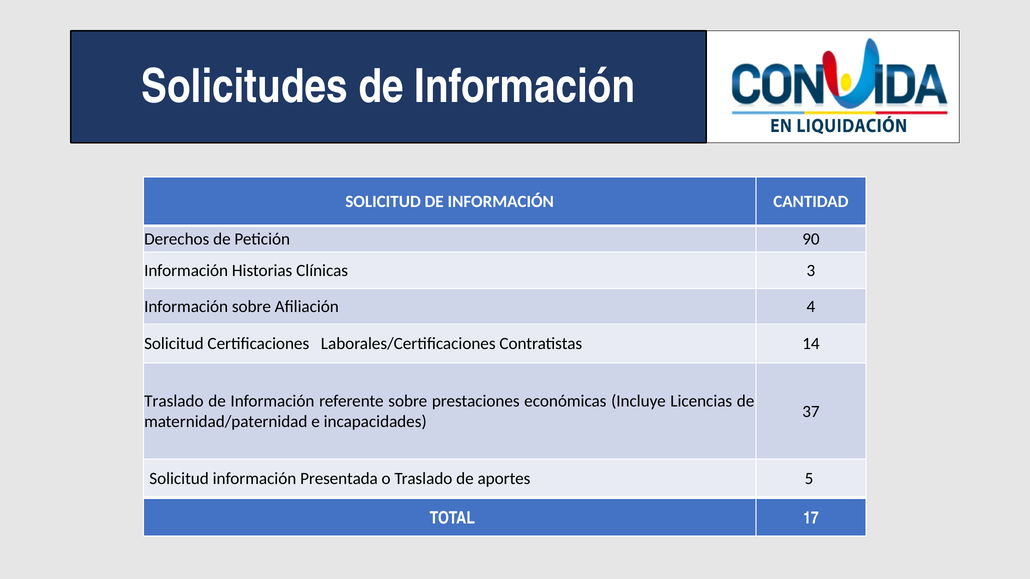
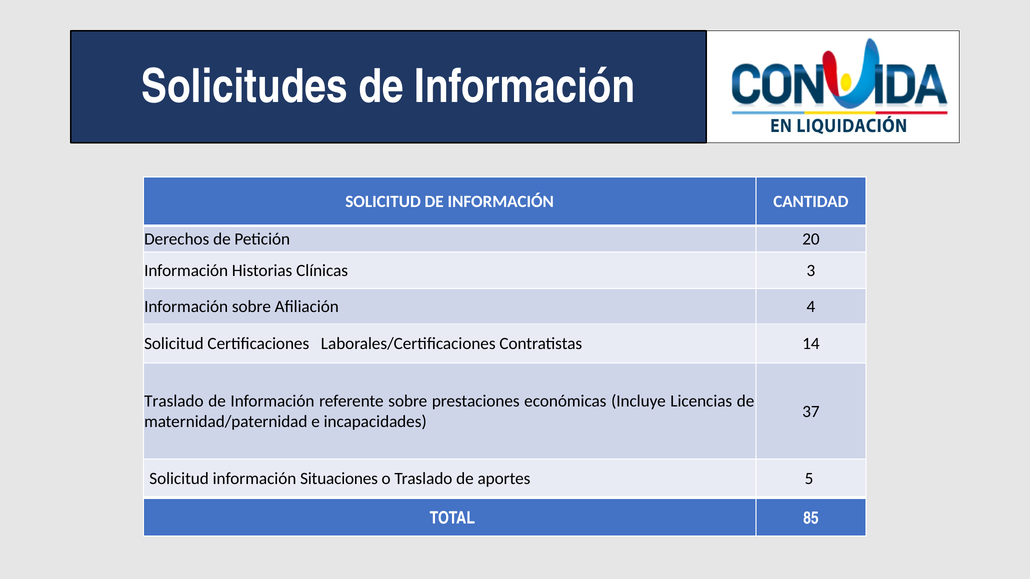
90: 90 -> 20
Presentada: Presentada -> Situaciones
17: 17 -> 85
